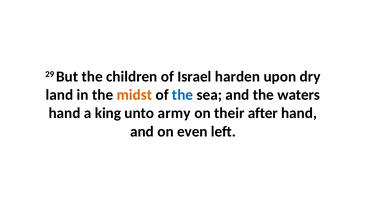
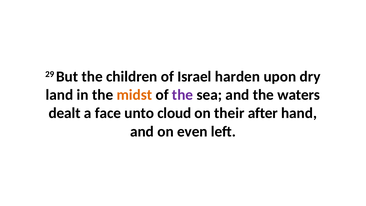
the at (183, 95) colour: blue -> purple
hand at (65, 113): hand -> dealt
king: king -> face
army: army -> cloud
